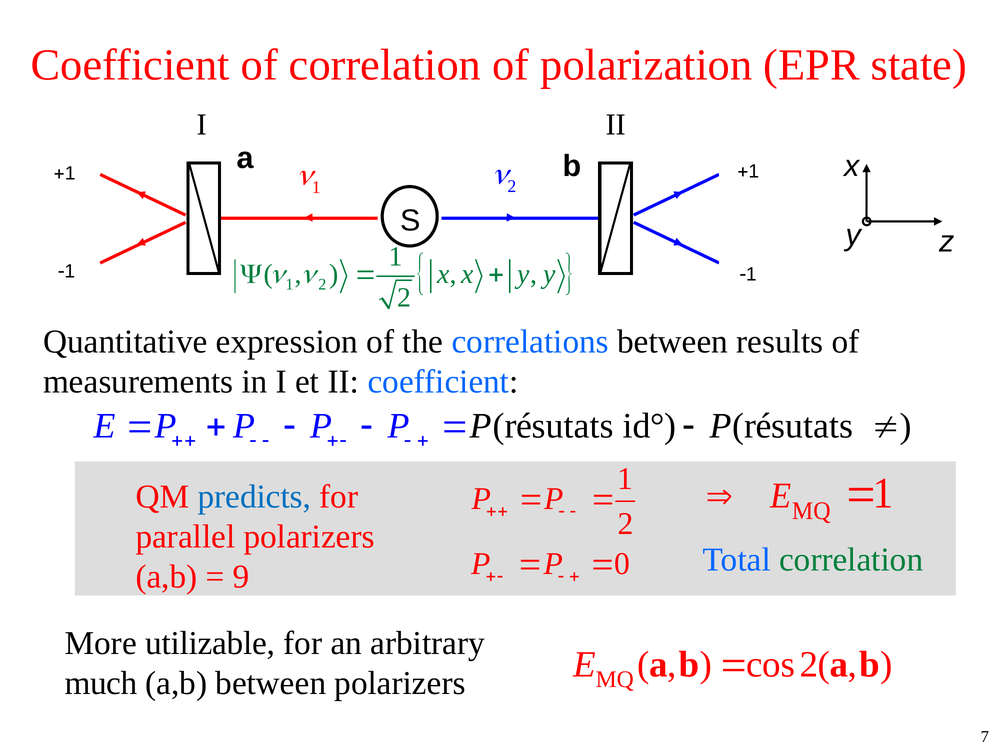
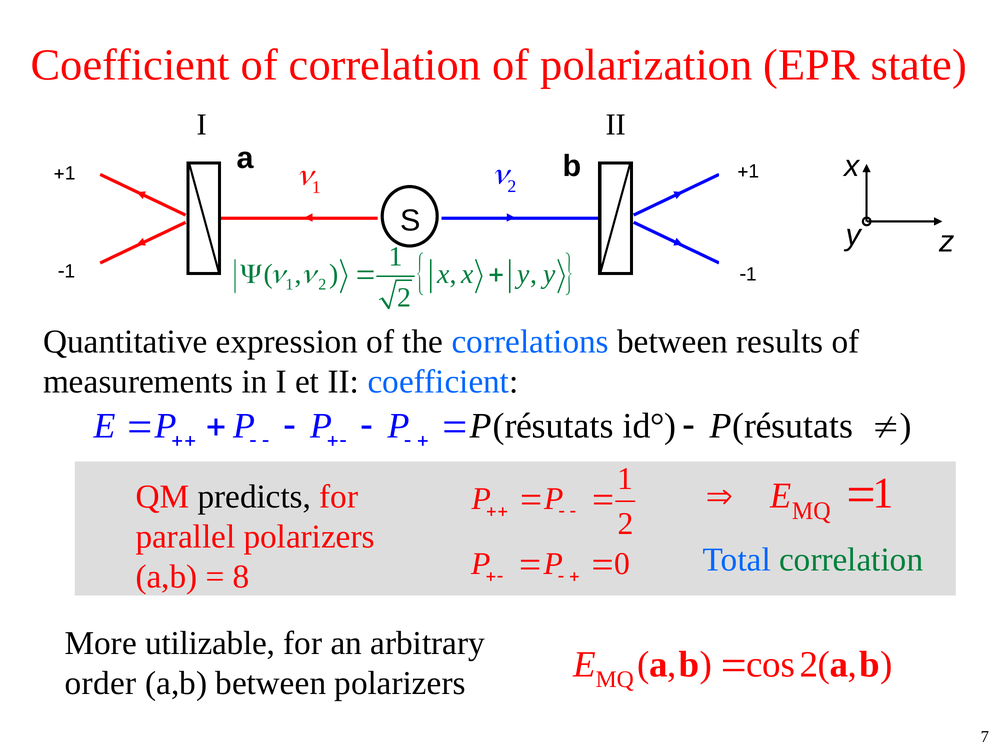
predicts colour: blue -> black
9: 9 -> 8
much: much -> order
